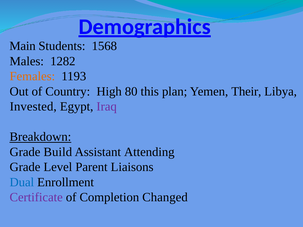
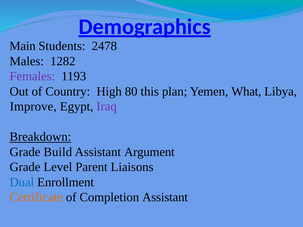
1568: 1568 -> 2478
Females colour: orange -> purple
Their: Their -> What
Invested: Invested -> Improve
Attending: Attending -> Argument
Certificate colour: purple -> orange
Completion Changed: Changed -> Assistant
